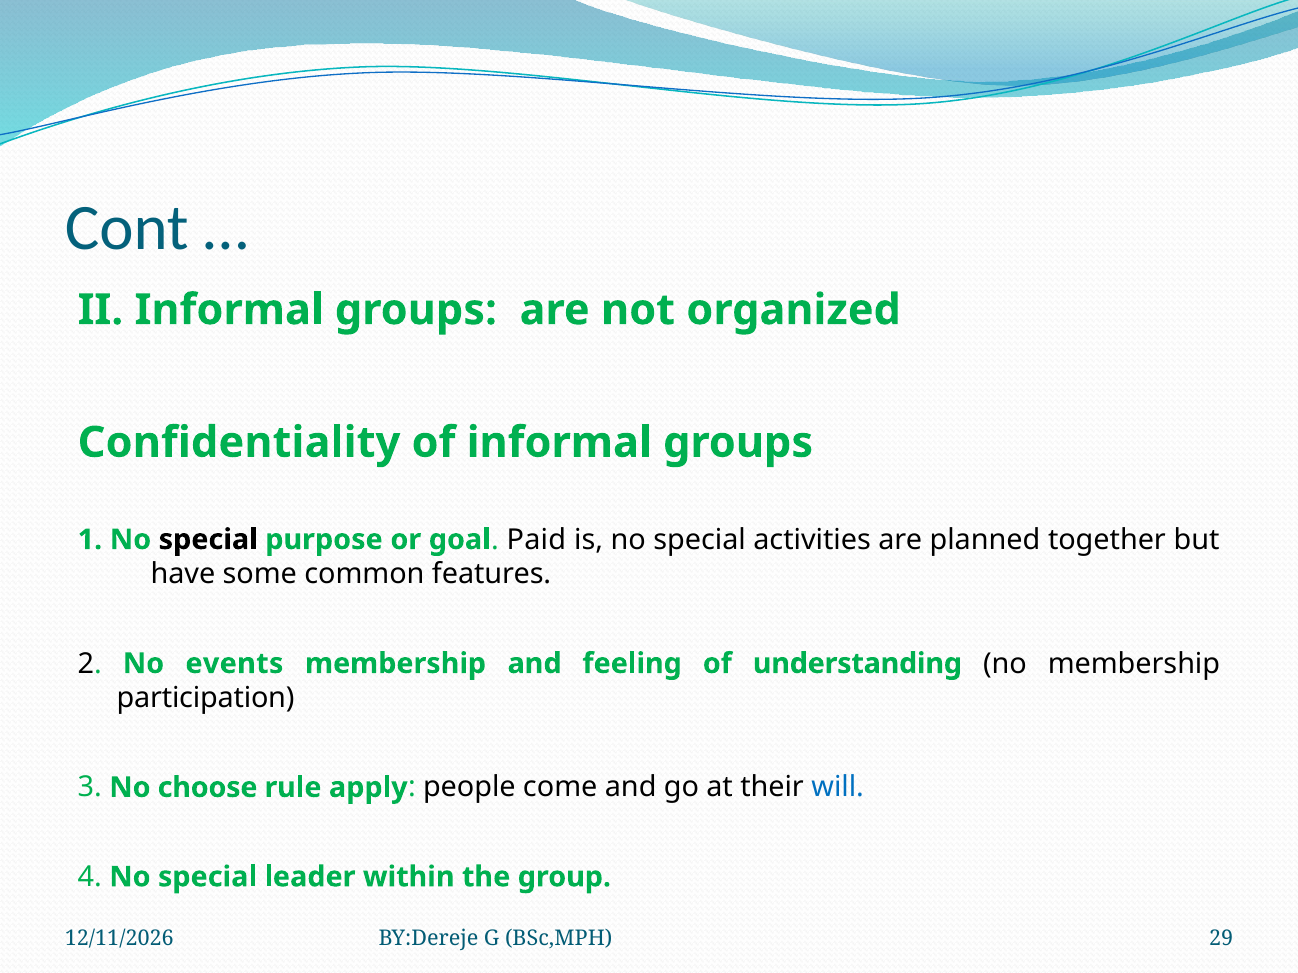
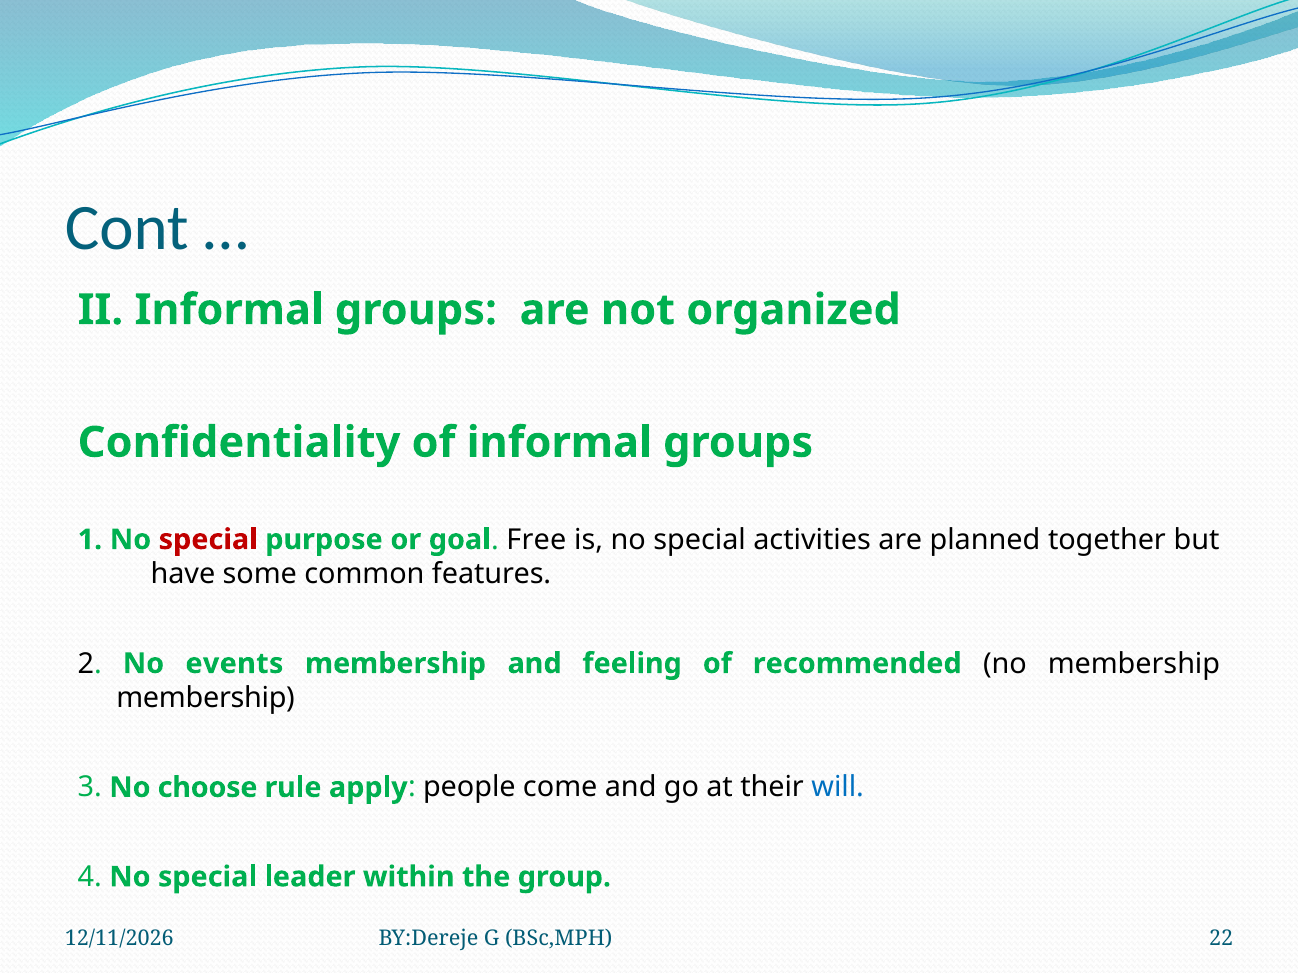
special at (208, 540) colour: black -> red
Paid: Paid -> Free
understanding: understanding -> recommended
participation at (206, 698): participation -> membership
29: 29 -> 22
